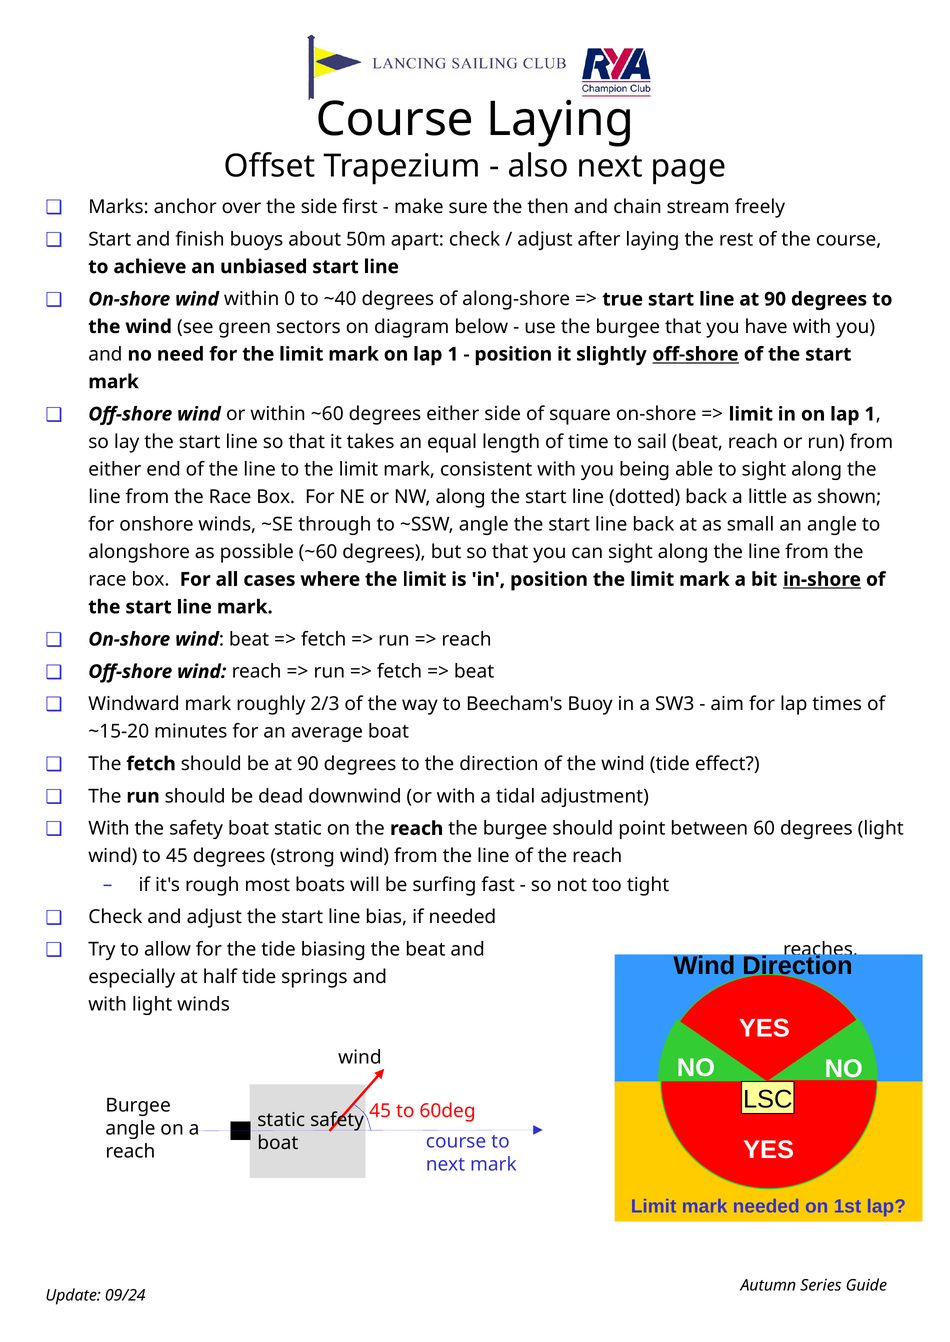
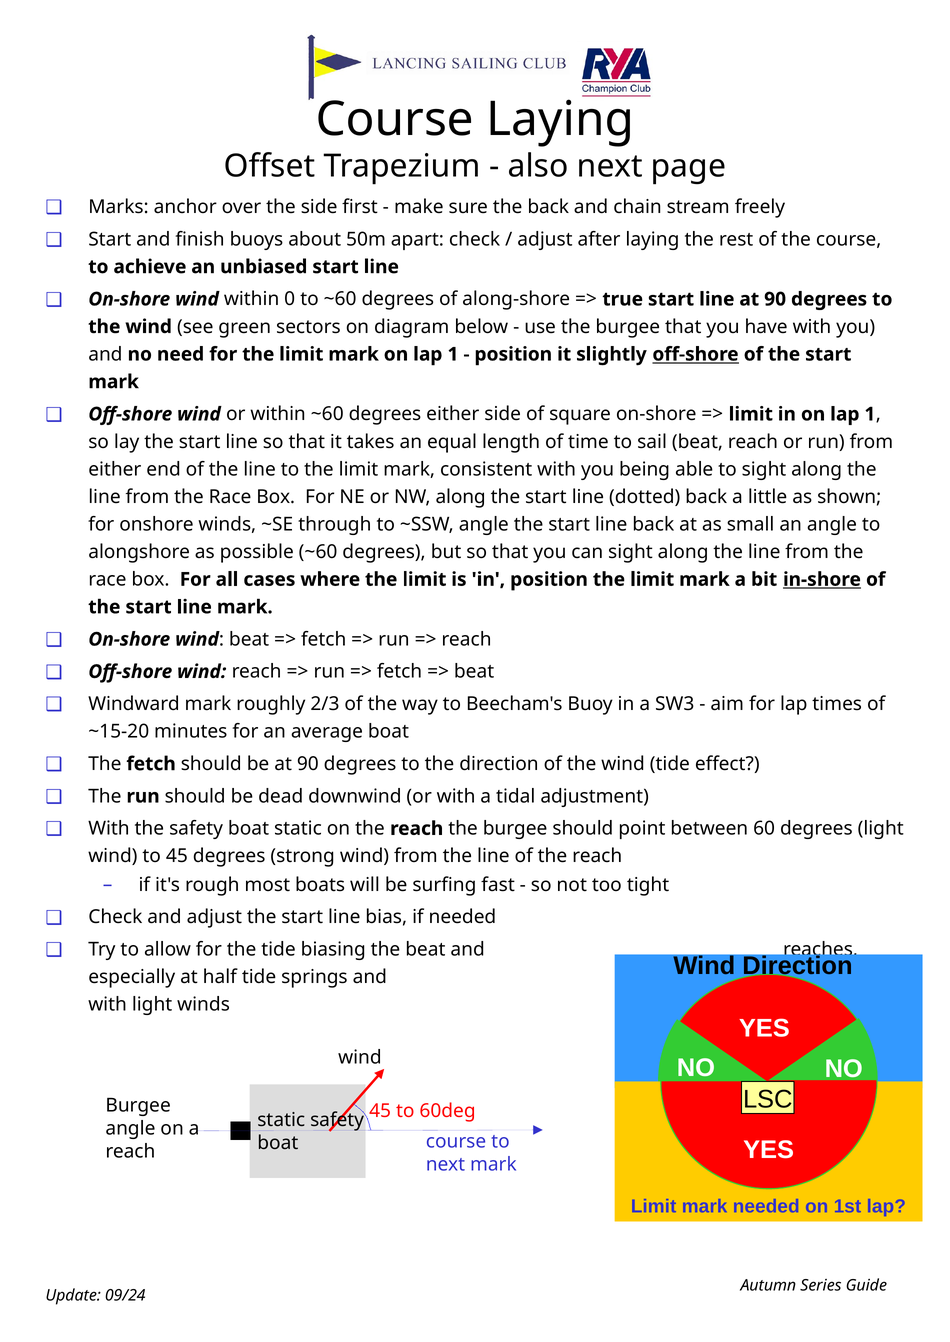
the then: then -> back
to ~40: ~40 -> ~60
